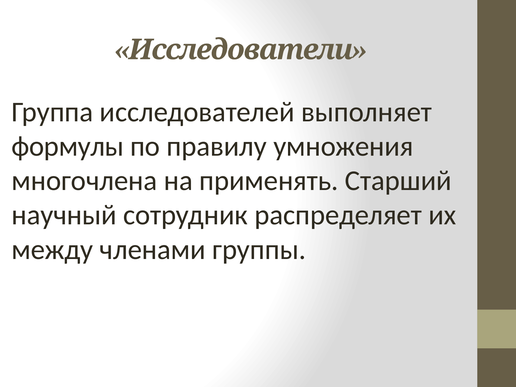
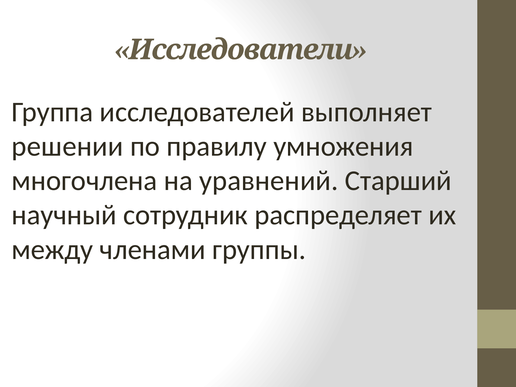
формулы: формулы -> решении
применять: применять -> уравнений
